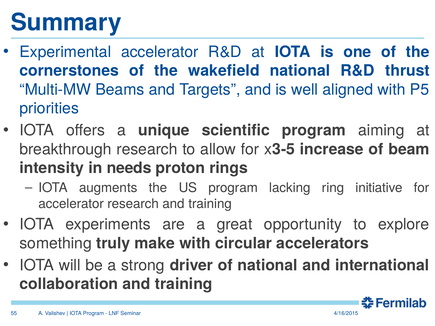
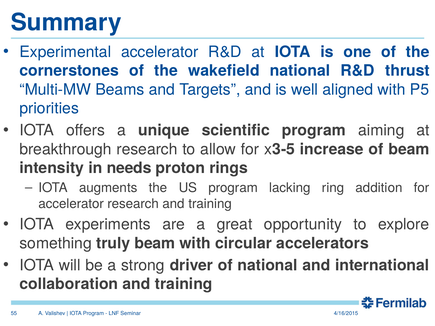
initiative: initiative -> addition
truly make: make -> beam
